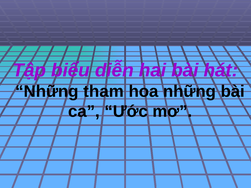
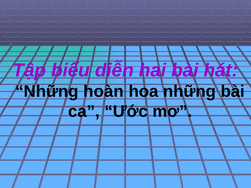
tham: tham -> hoàn
